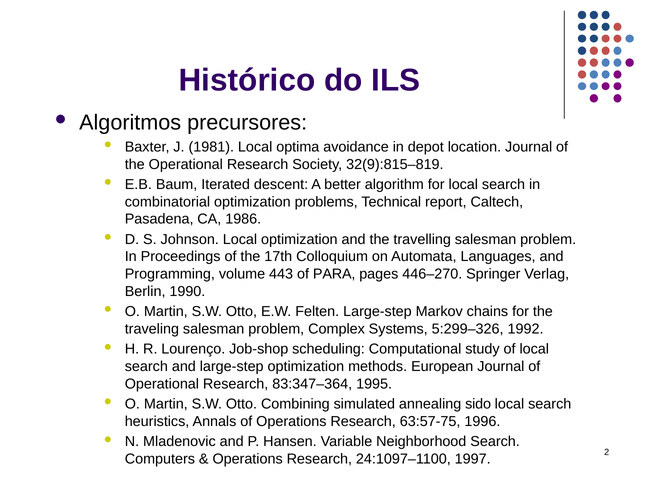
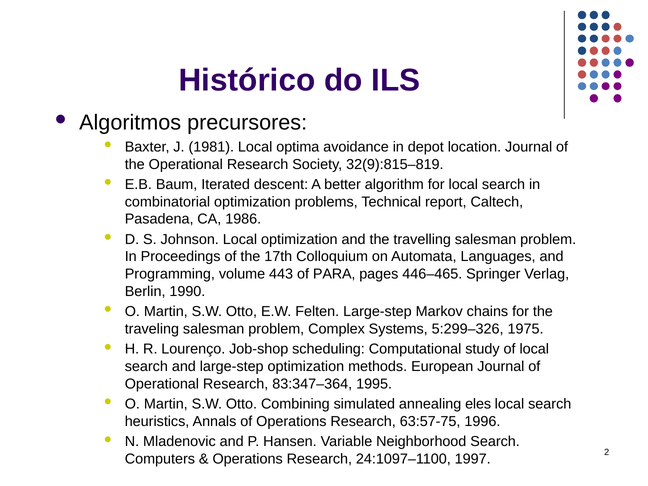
446–270: 446–270 -> 446–465
1992: 1992 -> 1975
sido: sido -> eles
